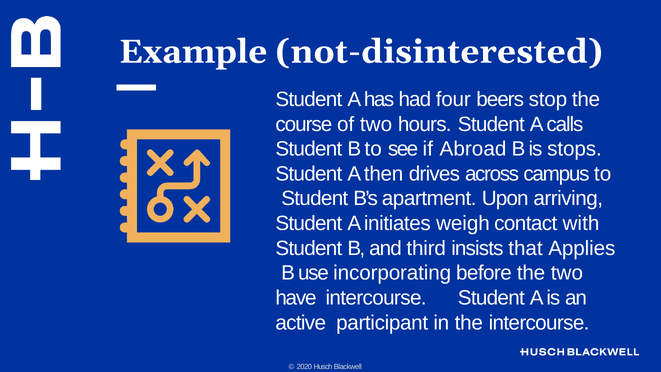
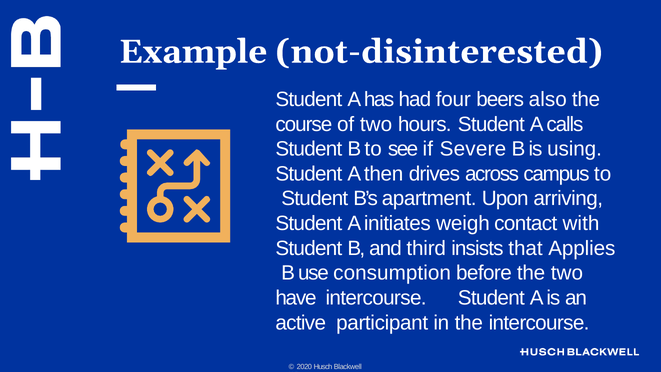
stop: stop -> also
Abroad: Abroad -> Severe
stops: stops -> using
incorporating: incorporating -> consumption
